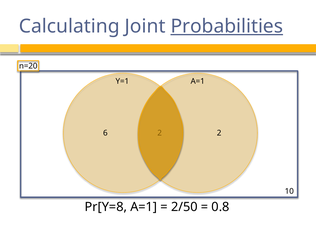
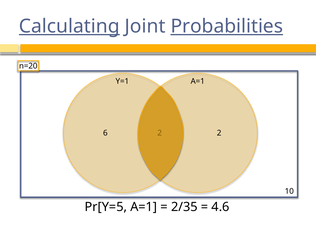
Calculating underline: none -> present
Pr[Y=8: Pr[Y=8 -> Pr[Y=5
2/50: 2/50 -> 2/35
0.8: 0.8 -> 4.6
